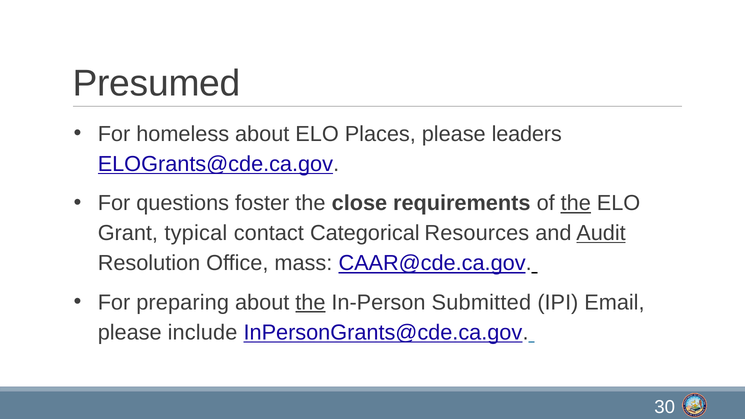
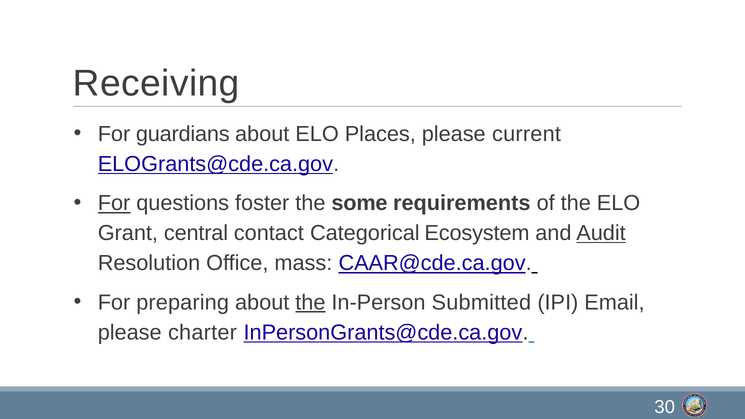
Presumed: Presumed -> Receiving
homeless: homeless -> guardians
leaders: leaders -> current
For at (114, 203) underline: none -> present
close: close -> some
the at (576, 203) underline: present -> none
typical: typical -> central
Resources: Resources -> Ecosystem
include: include -> charter
